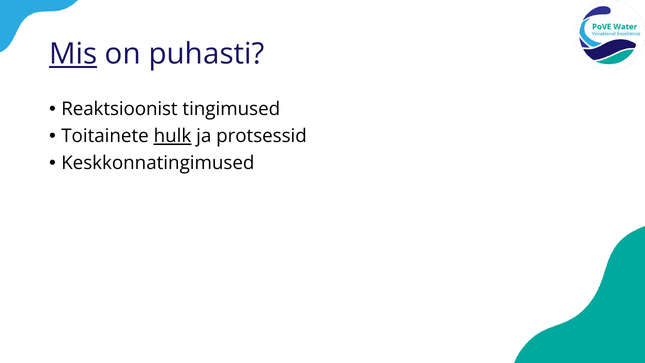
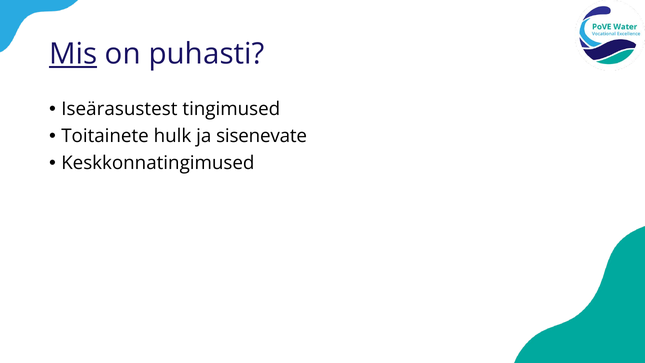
Reaktsioonist: Reaktsioonist -> Iseärasustest
hulk underline: present -> none
protsessid: protsessid -> sisenevate
